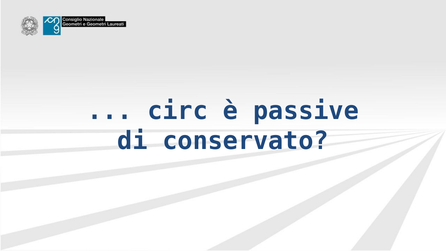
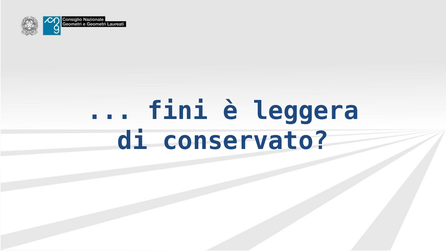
circ: circ -> fini
passive: passive -> leggera
